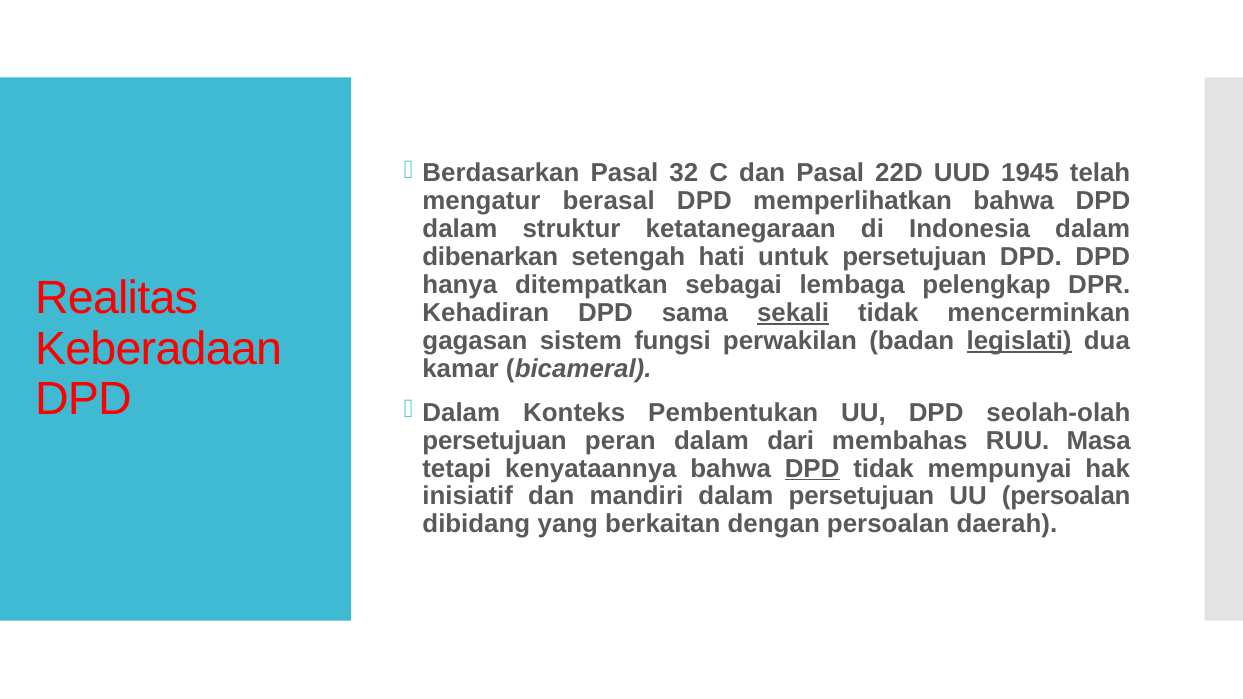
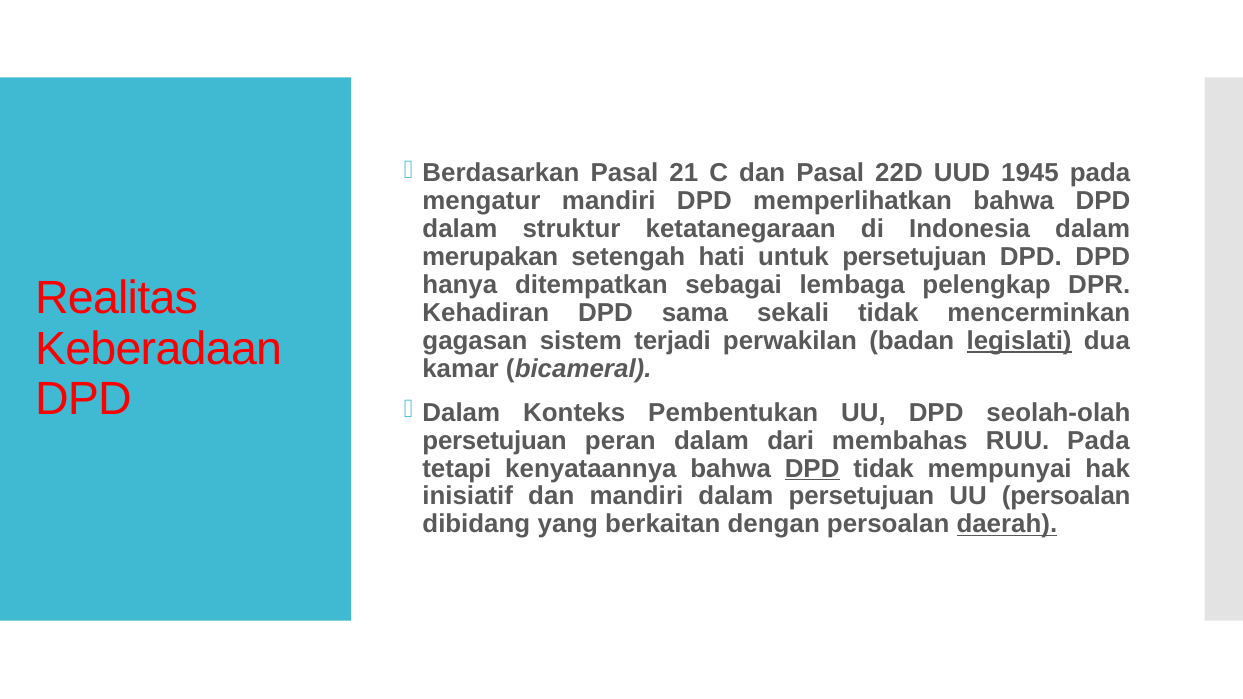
32: 32 -> 21
1945 telah: telah -> pada
mengatur berasal: berasal -> mandiri
dibenarkan: dibenarkan -> merupakan
sekali underline: present -> none
fungsi: fungsi -> terjadi
RUU Masa: Masa -> Pada
daerah underline: none -> present
